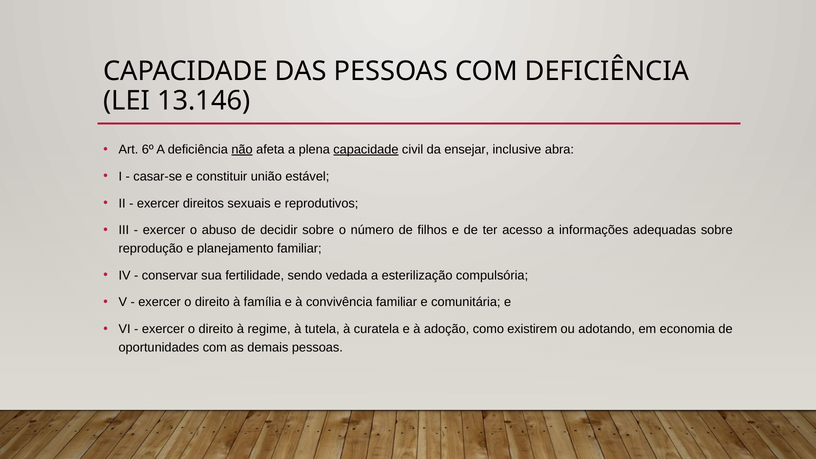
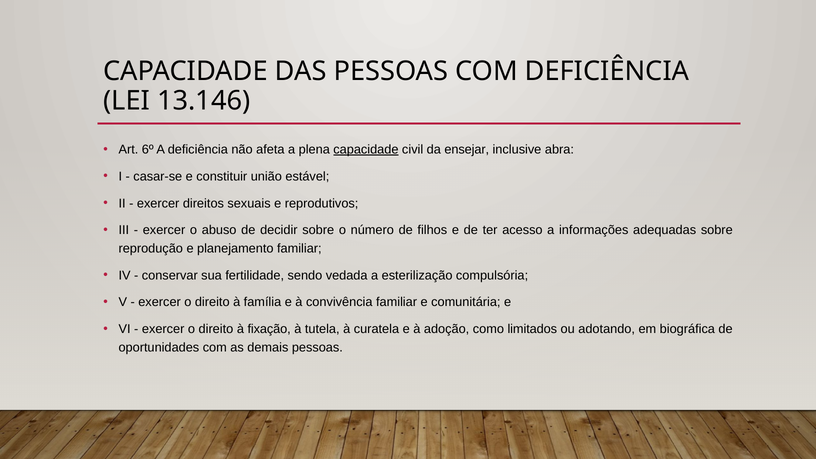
não underline: present -> none
regime: regime -> fixação
existirem: existirem -> limitados
economia: economia -> biográfica
